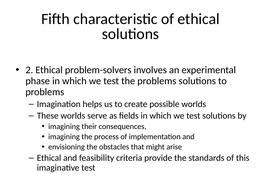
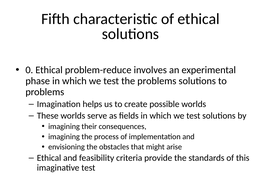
2: 2 -> 0
problem-solvers: problem-solvers -> problem-reduce
